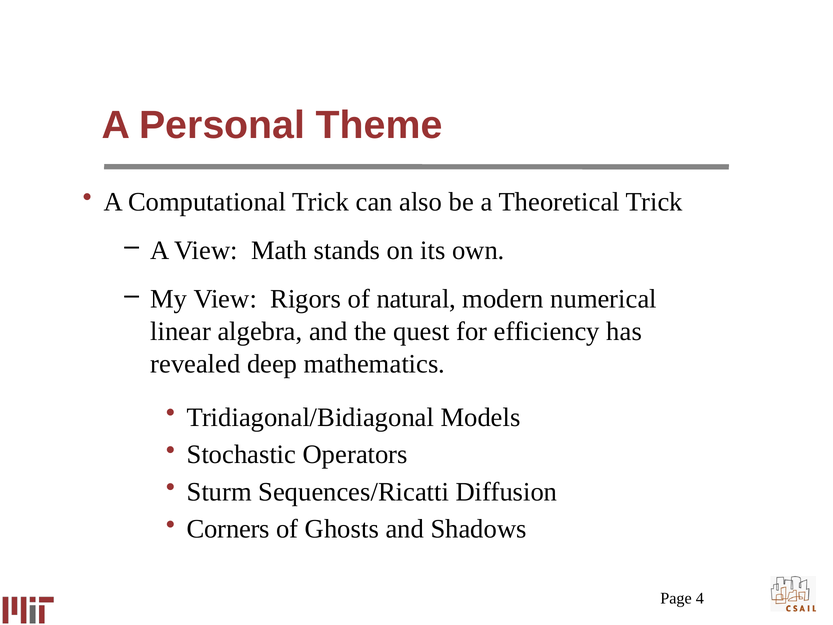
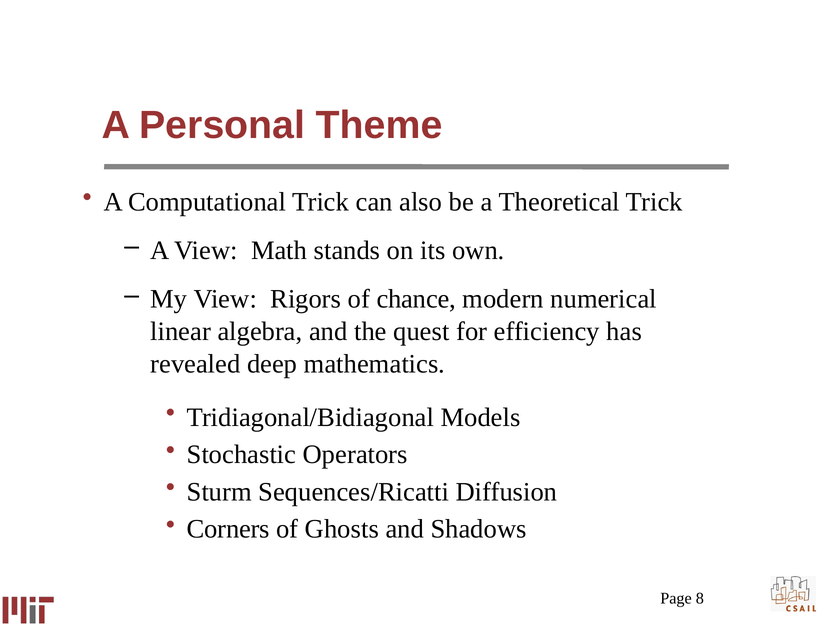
natural: natural -> chance
4: 4 -> 8
